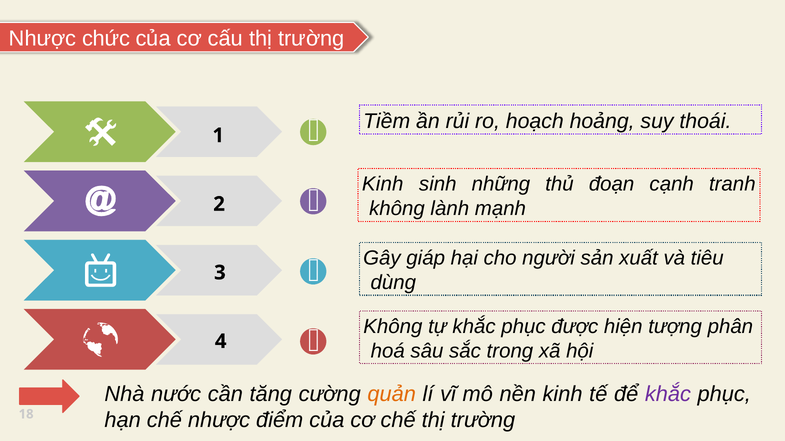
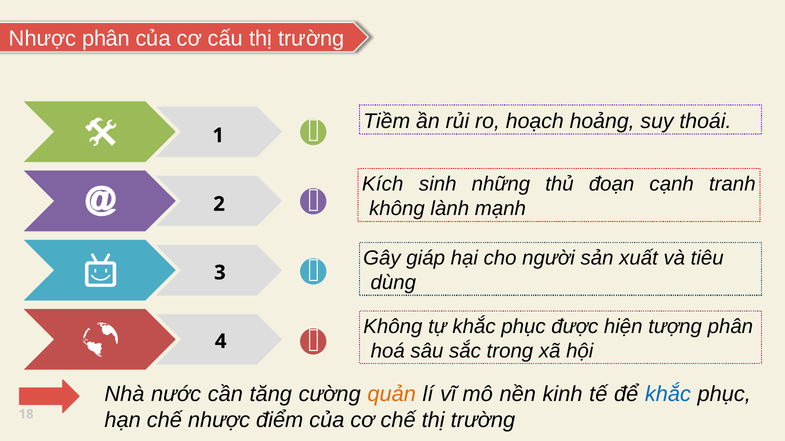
Nhược chức: chức -> phân
Kinh at (383, 184): Kinh -> Kích
khắc at (668, 395) colour: purple -> blue
